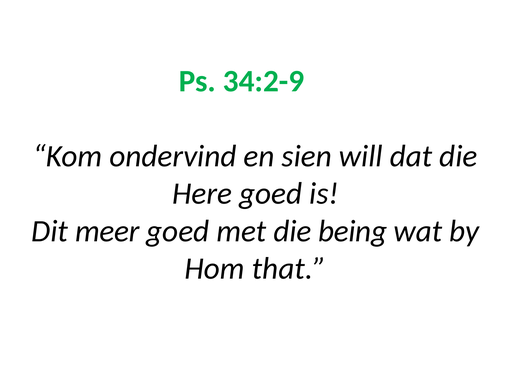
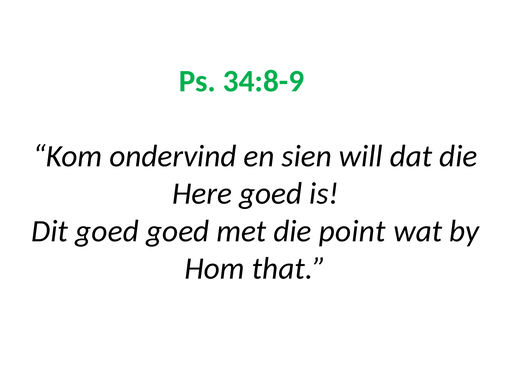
34:2-9: 34:2-9 -> 34:8-9
Dit meer: meer -> goed
being: being -> point
